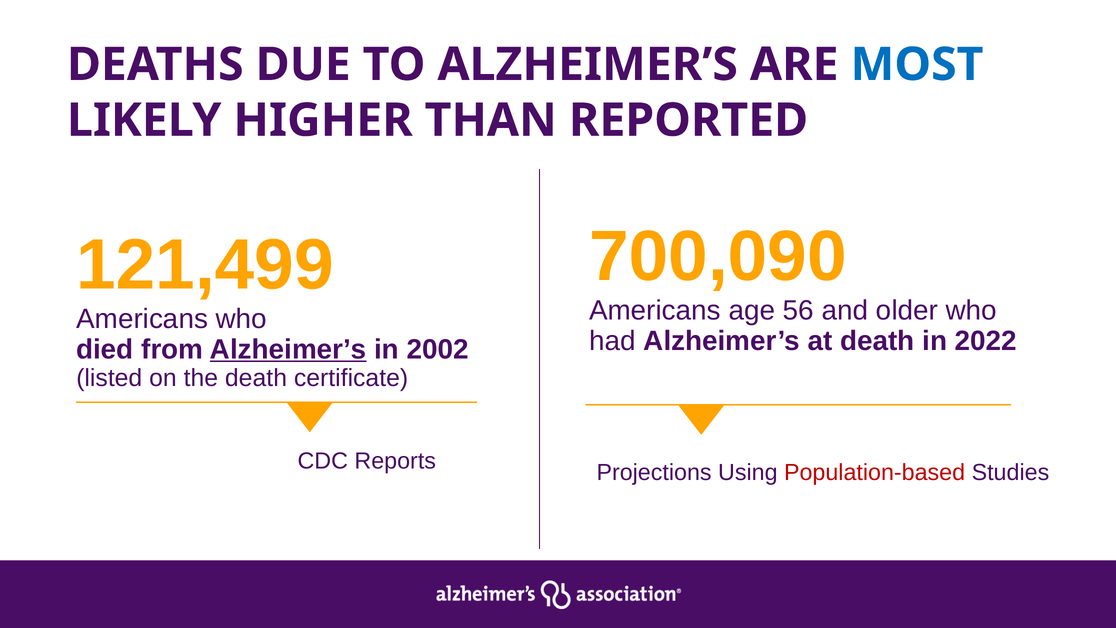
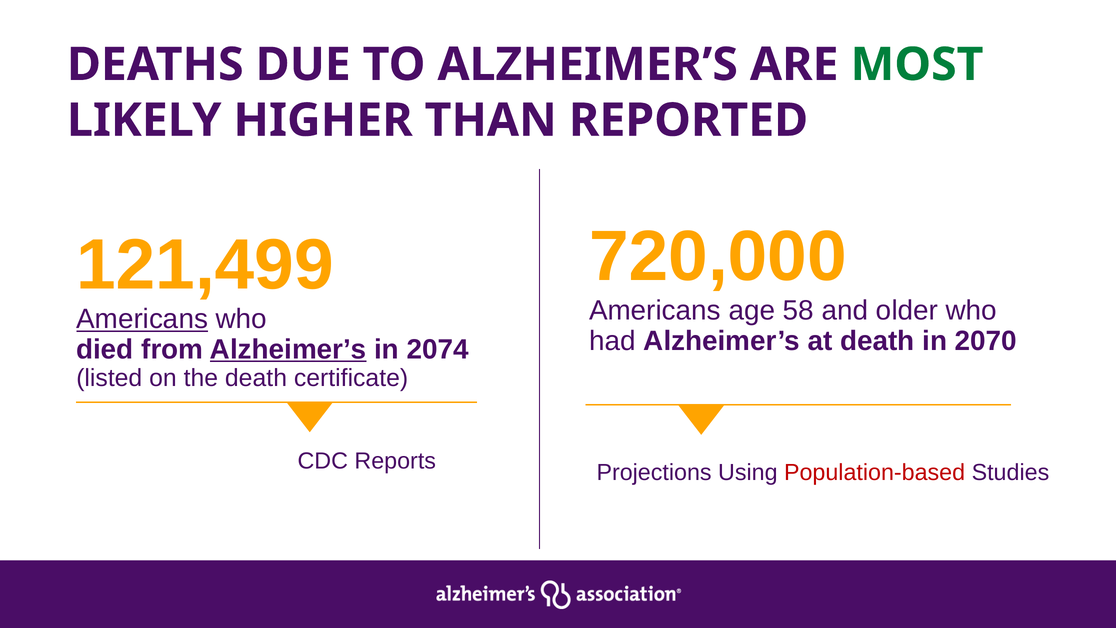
MOST colour: blue -> green
700,090: 700,090 -> 720,000
56: 56 -> 58
Americans at (142, 319) underline: none -> present
2022: 2022 -> 2070
2002: 2002 -> 2074
